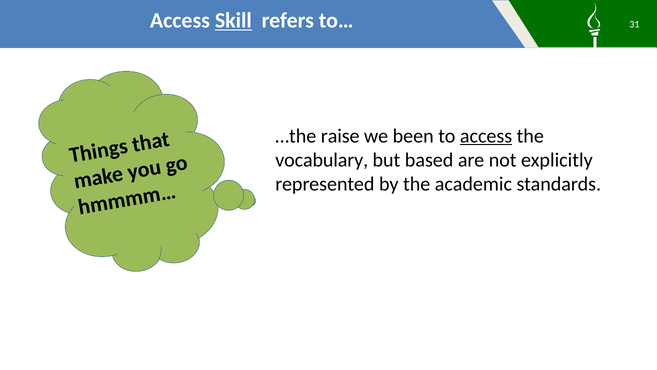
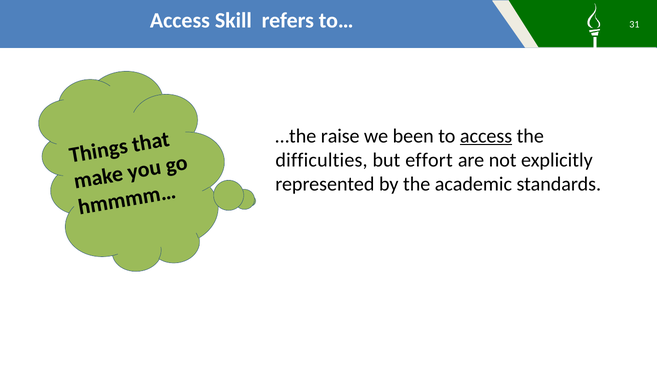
Skill underline: present -> none
vocabulary: vocabulary -> difficulties
based: based -> effort
